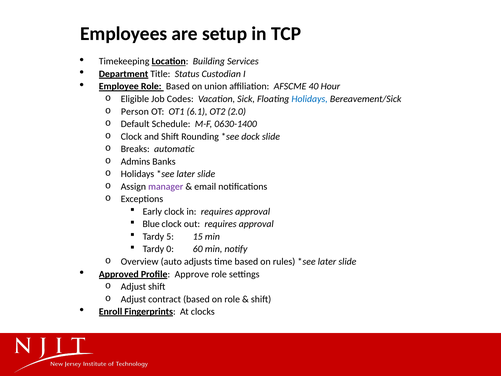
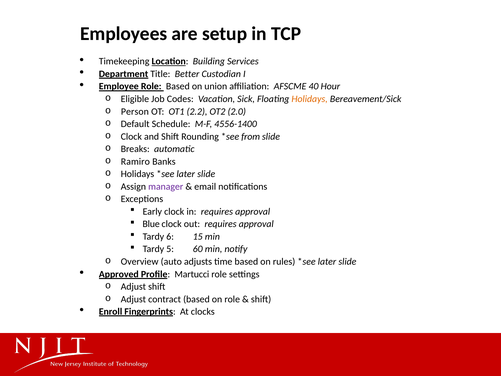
Status: Status -> Better
Holidays at (310, 99) colour: blue -> orange
6.1: 6.1 -> 2.2
0630-1400: 0630-1400 -> 4556-1400
dock: dock -> from
Admins: Admins -> Ramiro
5: 5 -> 6
0: 0 -> 5
Approve: Approve -> Martucci
